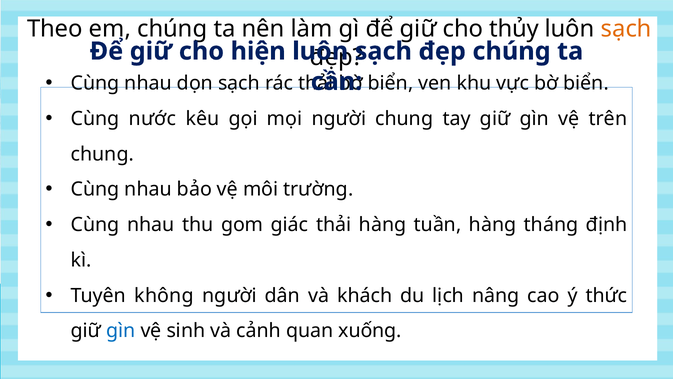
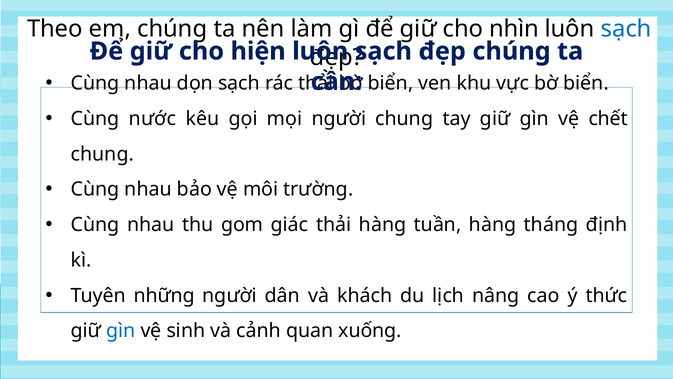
thủy: thủy -> nhìn
sạch at (626, 29) colour: orange -> blue
trên: trên -> chết
không: không -> những
